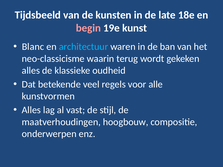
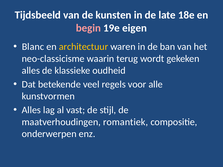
kunst: kunst -> eigen
architectuur colour: light blue -> yellow
hoogbouw: hoogbouw -> romantiek
